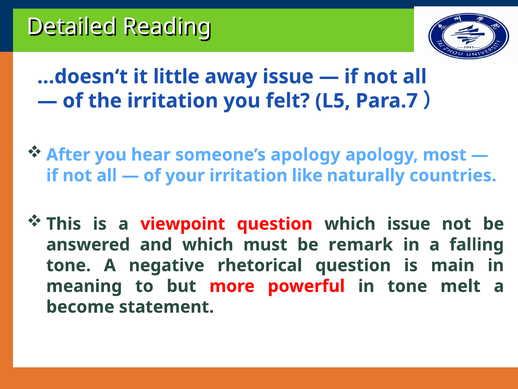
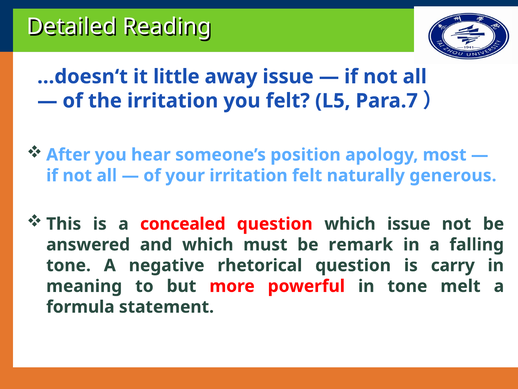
someone’s apology: apology -> position
irritation like: like -> felt
countries: countries -> generous
viewpoint: viewpoint -> concealed
main: main -> carry
become: become -> formula
